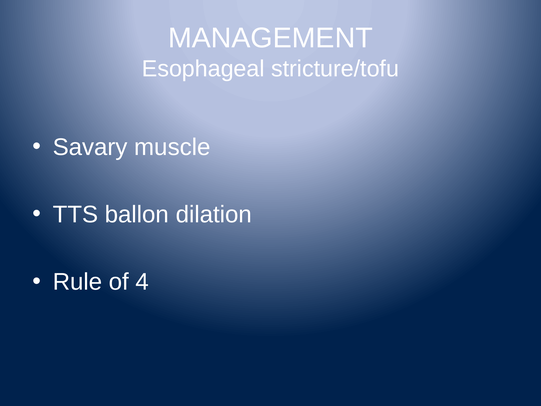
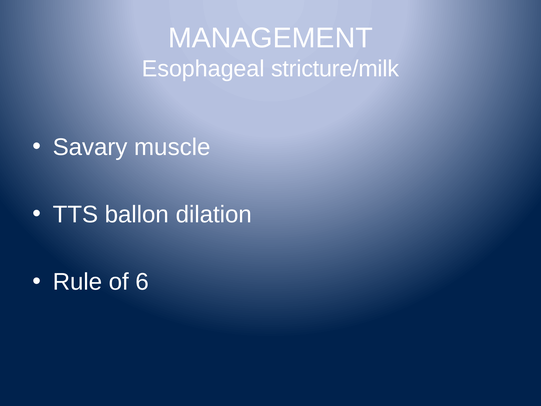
stricture/tofu: stricture/tofu -> stricture/milk
4: 4 -> 6
